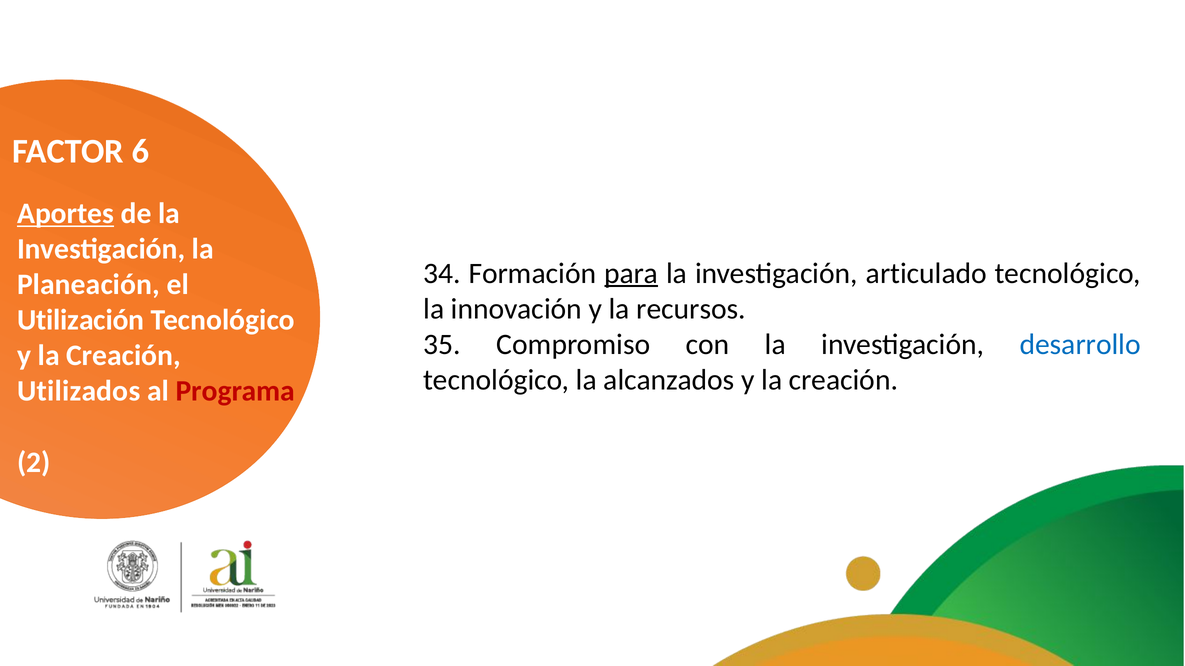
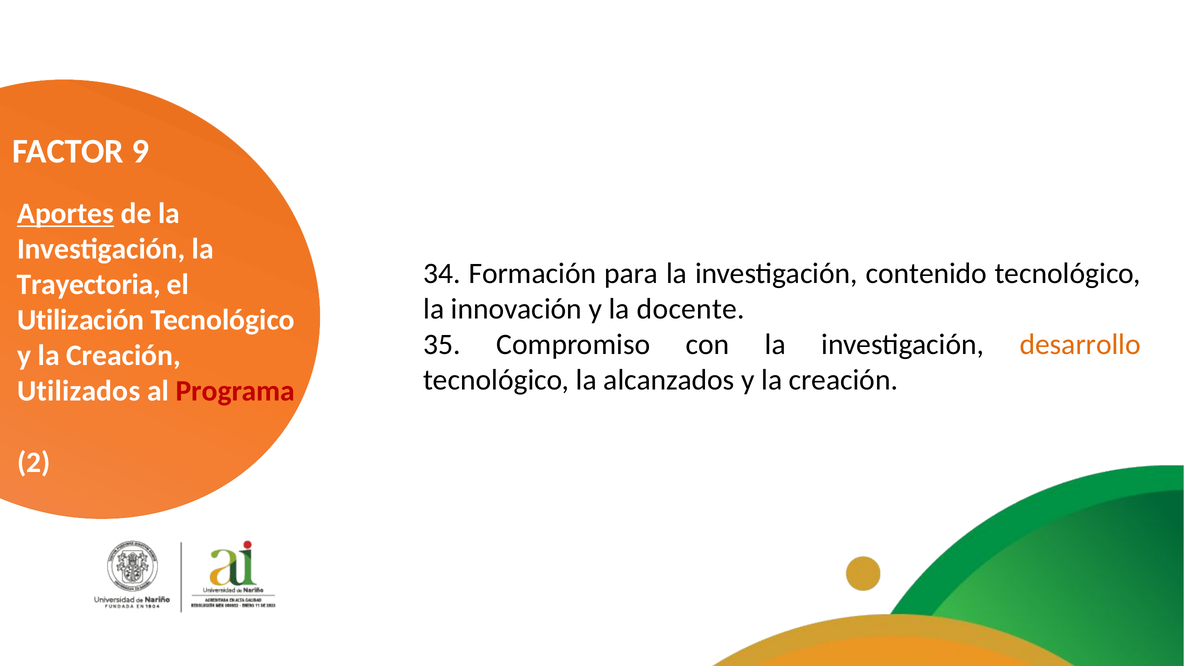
6: 6 -> 9
para underline: present -> none
articulado: articulado -> contenido
Planeación: Planeación -> Trayectoria
recursos: recursos -> docente
desarrollo colour: blue -> orange
